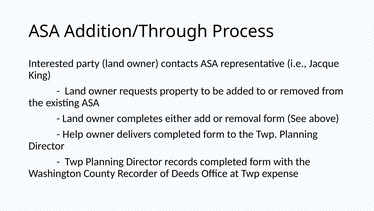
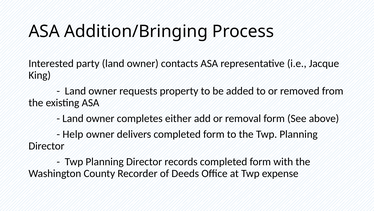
Addition/Through: Addition/Through -> Addition/Bringing
